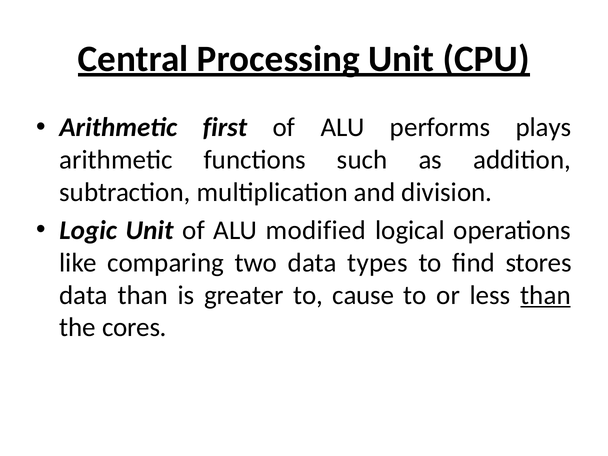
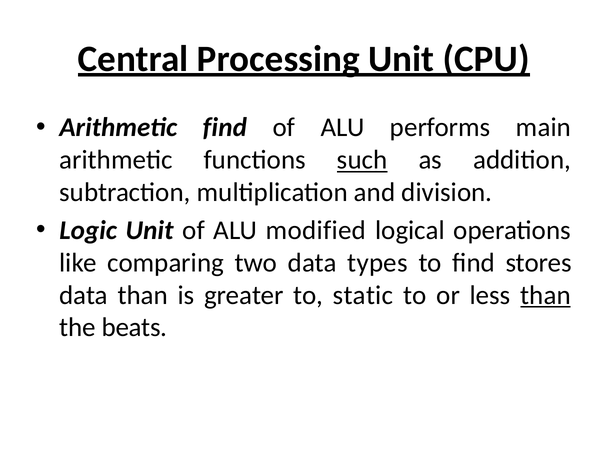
Arithmetic first: first -> find
plays: plays -> main
such underline: none -> present
cause: cause -> static
cores: cores -> beats
